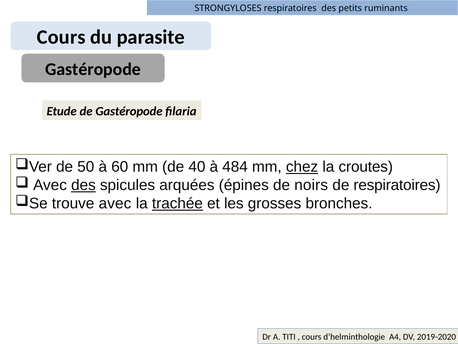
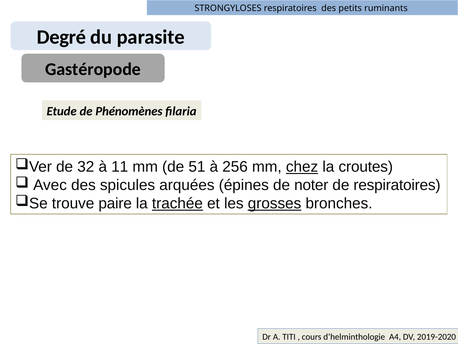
Cours at (61, 37): Cours -> Degré
de Gastéropode: Gastéropode -> Phénomènes
50: 50 -> 32
60: 60 -> 11
40: 40 -> 51
484: 484 -> 256
des at (83, 185) underline: present -> none
noirs: noirs -> noter
trouve avec: avec -> paire
grosses underline: none -> present
